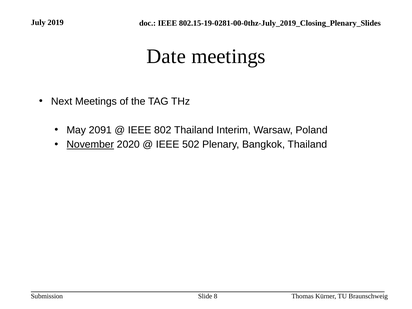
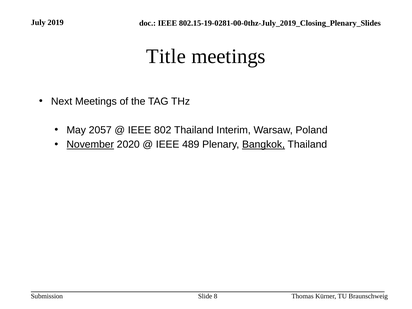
Date: Date -> Title
2091: 2091 -> 2057
502: 502 -> 489
Bangkok underline: none -> present
